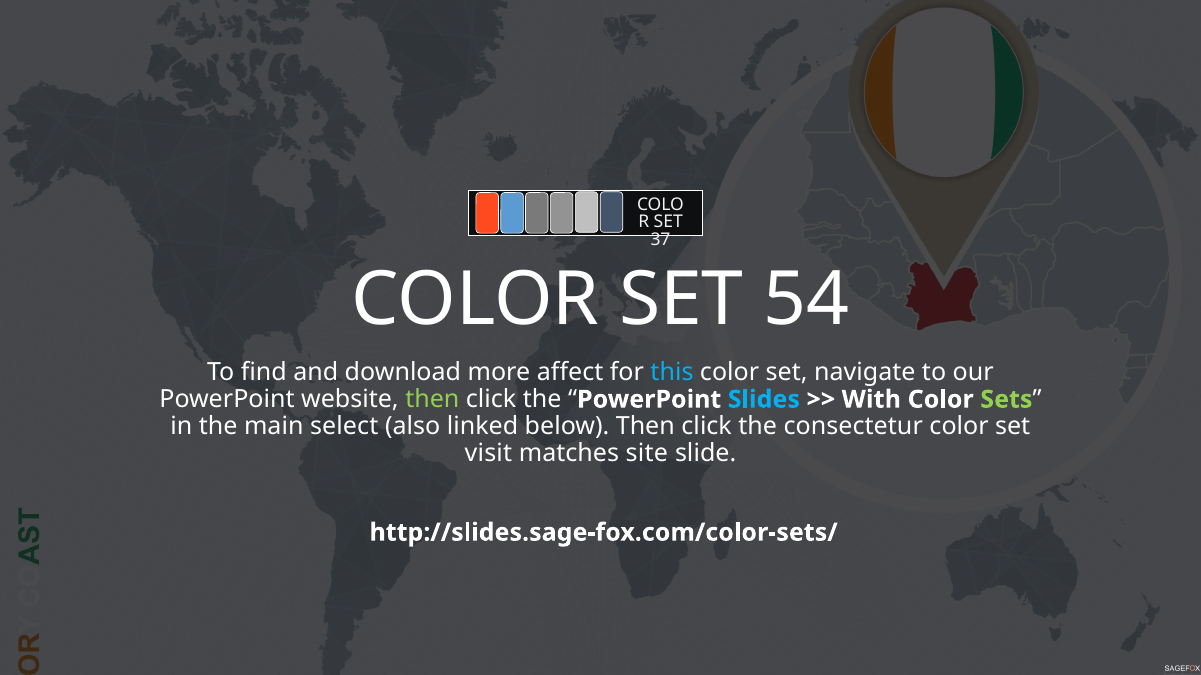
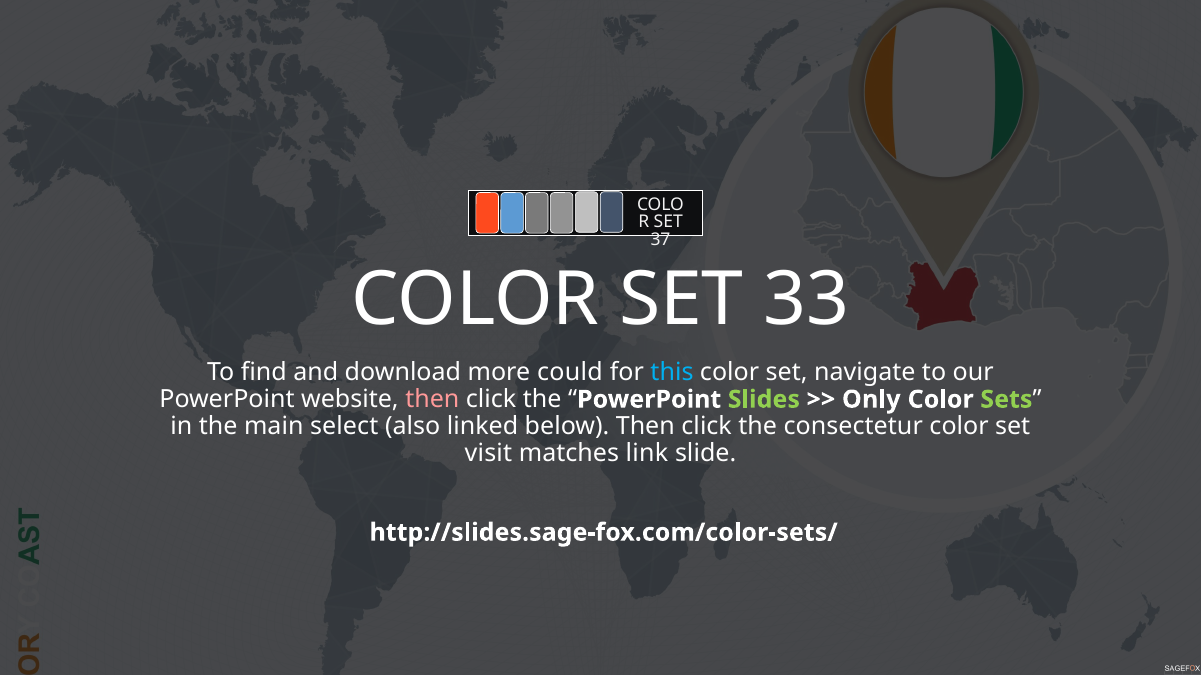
54: 54 -> 33
affect: affect -> could
then at (432, 400) colour: light green -> pink
Slides colour: light blue -> light green
With: With -> Only
site: site -> link
